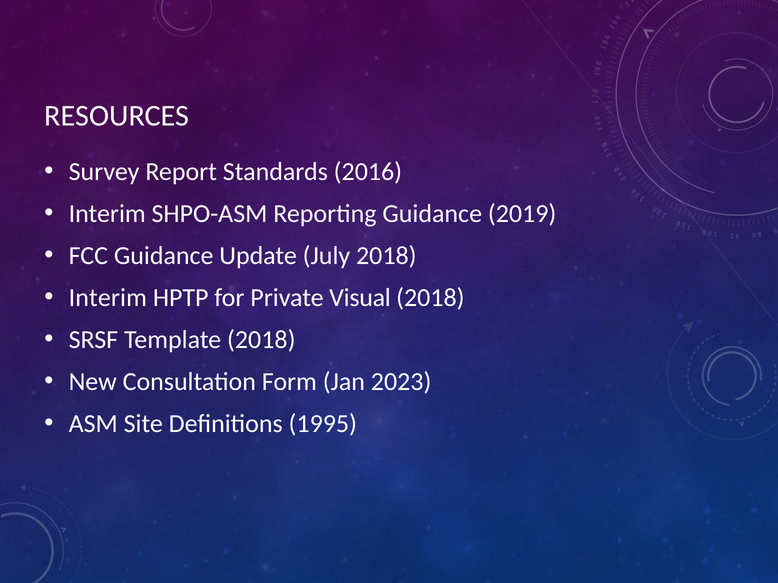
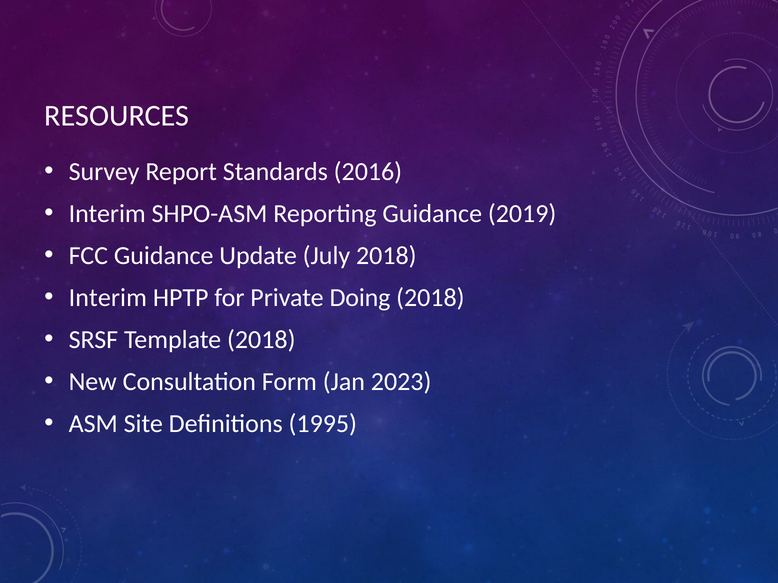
Visual: Visual -> Doing
